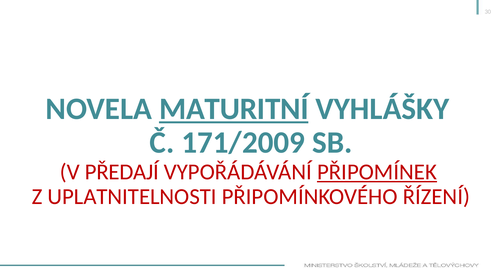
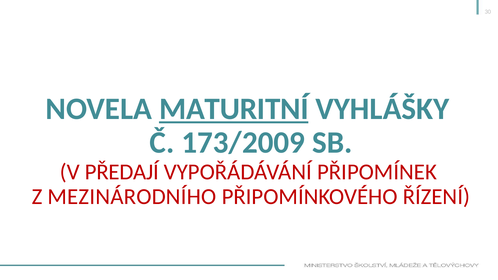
171/2009: 171/2009 -> 173/2009
PŘIPOMÍNEK underline: present -> none
UPLATNITELNOSTI: UPLATNITELNOSTI -> MEZINÁRODNÍHO
